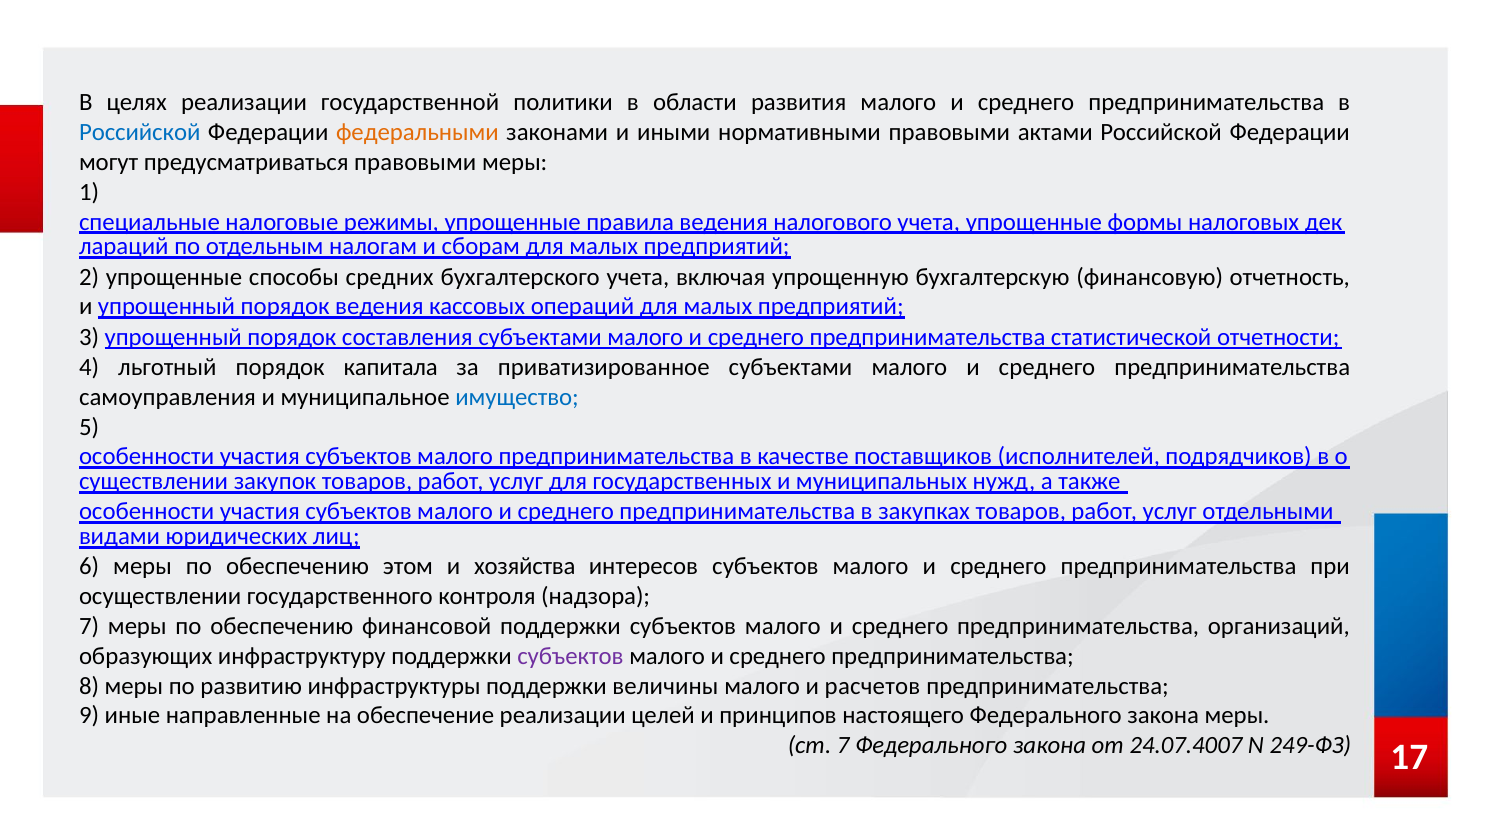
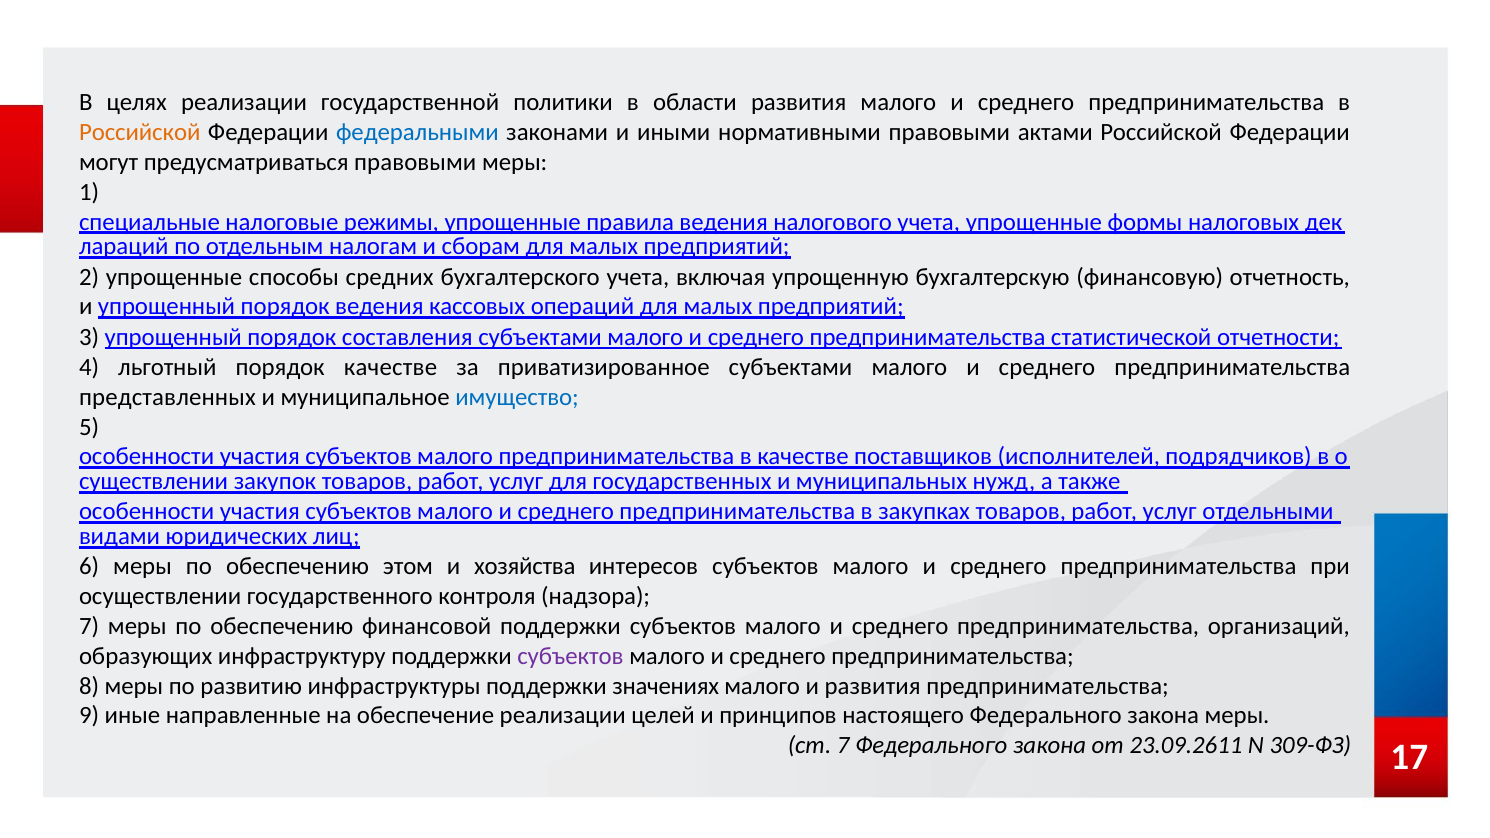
Российской at (140, 132) colour: blue -> orange
федеральными colour: orange -> blue
порядок капитала: капитала -> качестве
самоуправления: самоуправления -> представленных
величины: величины -> значениях
и расчетов: расчетов -> развития
24.07.4007: 24.07.4007 -> 23.09.2611
249-ФЗ: 249-ФЗ -> 309-ФЗ
